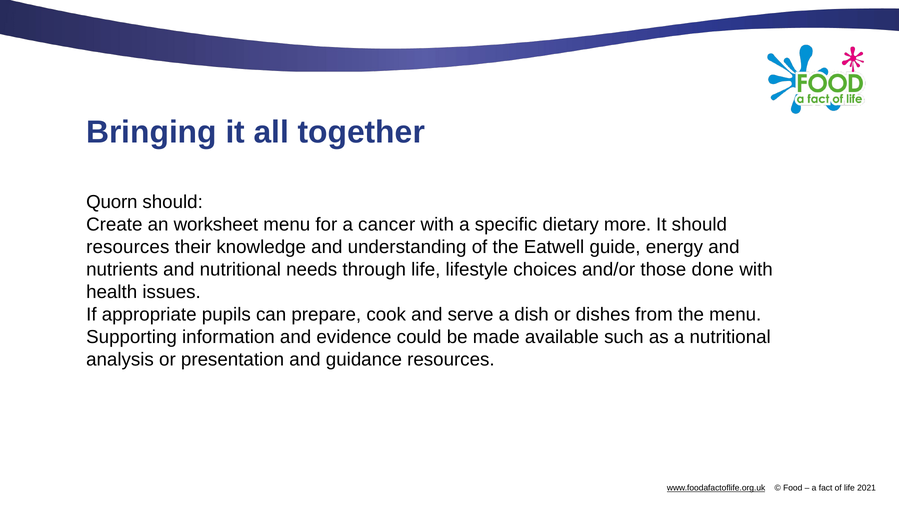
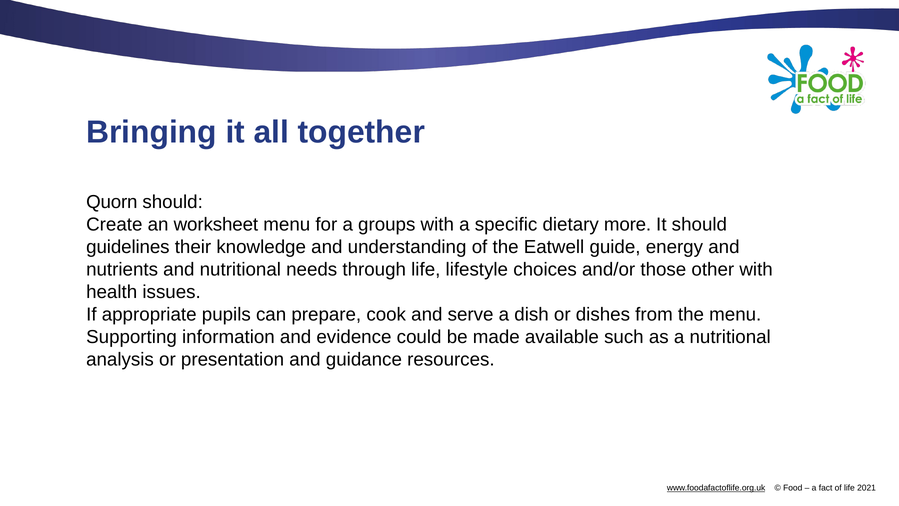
cancer: cancer -> groups
resources at (128, 247): resources -> guidelines
done: done -> other
